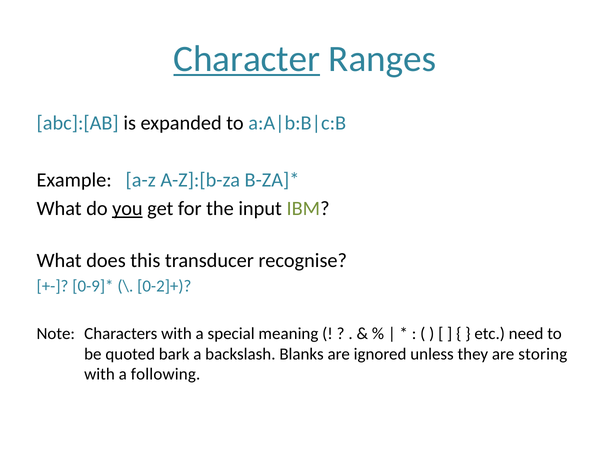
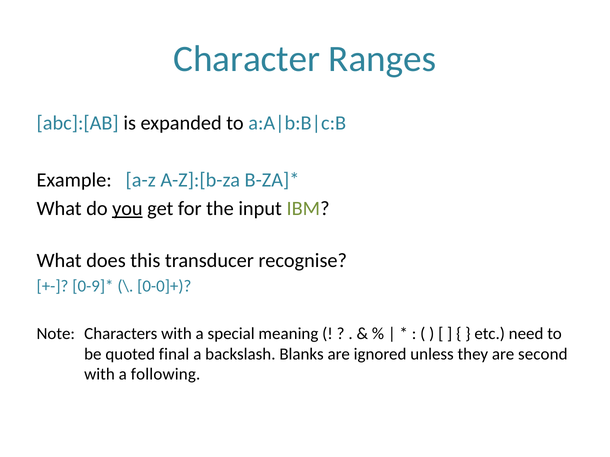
Character underline: present -> none
0-2]+: 0-2]+ -> 0-0]+
bark: bark -> final
storing: storing -> second
